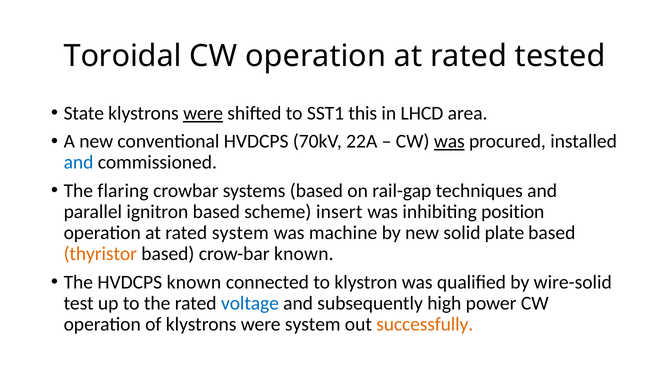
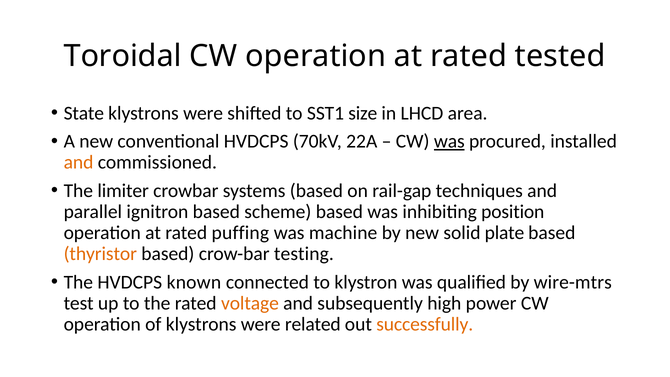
were at (203, 113) underline: present -> none
this: this -> size
and at (79, 162) colour: blue -> orange
flaring: flaring -> limiter
scheme insert: insert -> based
rated system: system -> puffing
crow-bar known: known -> testing
wire-solid: wire-solid -> wire-mtrs
voltage colour: blue -> orange
were system: system -> related
